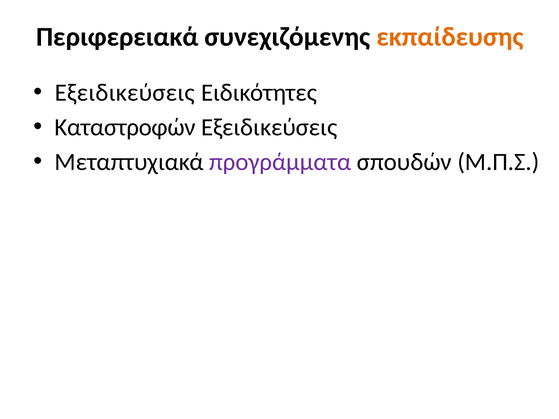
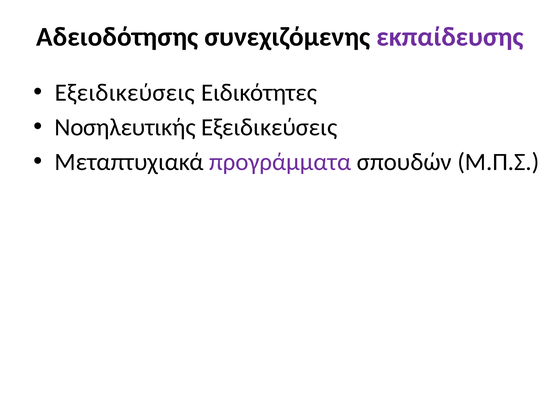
Περιφερειακά: Περιφερειακά -> Αδειοδότησης
εκπαίδευσης colour: orange -> purple
Καταστροφών: Καταστροφών -> Νοσηλευτικής
